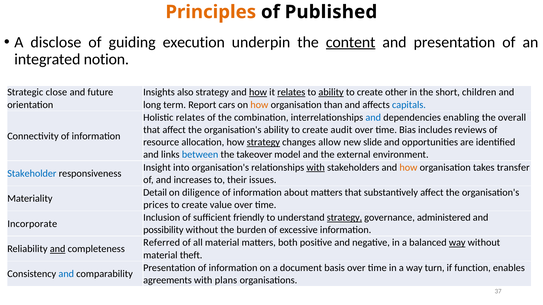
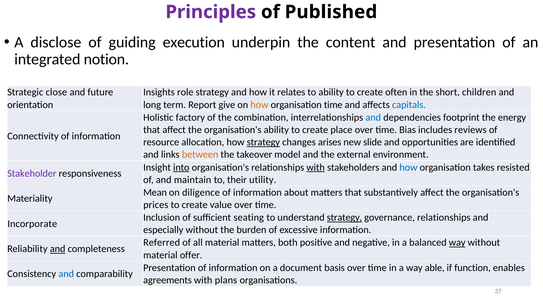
Principles colour: orange -> purple
content underline: present -> none
also: also -> role
how at (258, 92) underline: present -> none
relates at (291, 92) underline: present -> none
ability at (331, 92) underline: present -> none
other: other -> often
cars: cars -> give
organisation than: than -> time
Holistic relates: relates -> factory
enabling: enabling -> footprint
overall: overall -> energy
audit: audit -> place
allow: allow -> arises
between colour: blue -> orange
into underline: none -> present
how at (408, 168) colour: orange -> blue
transfer: transfer -> resisted
Stakeholder colour: blue -> purple
increases: increases -> maintain
issues: issues -> utility
Detail: Detail -> Mean
friendly: friendly -> seating
governance administered: administered -> relationships
possibility: possibility -> especially
theft: theft -> offer
turn: turn -> able
